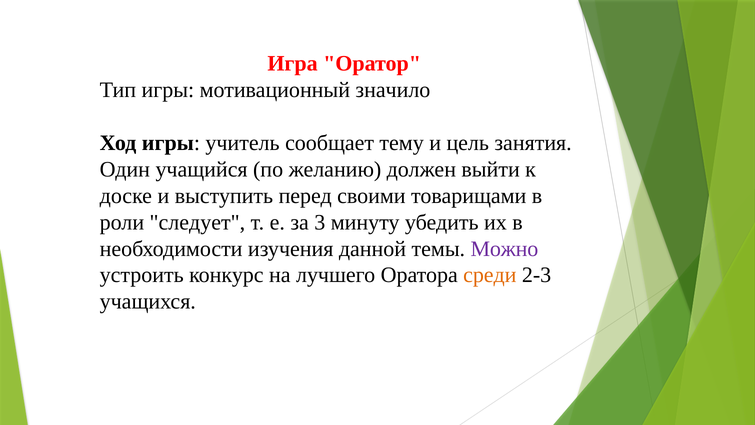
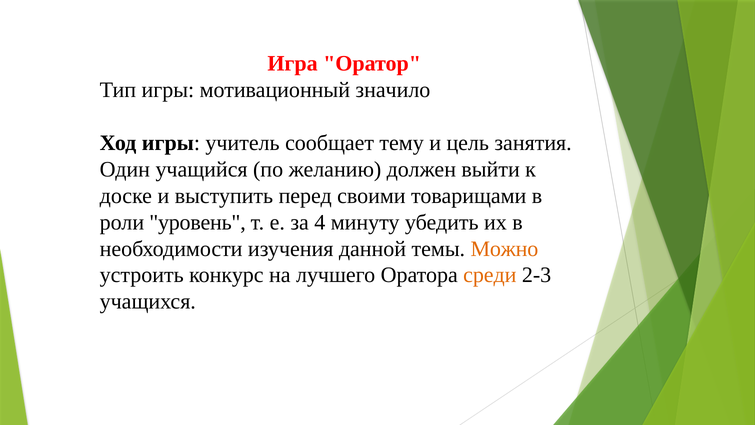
следует: следует -> уровень
3: 3 -> 4
Можно colour: purple -> orange
